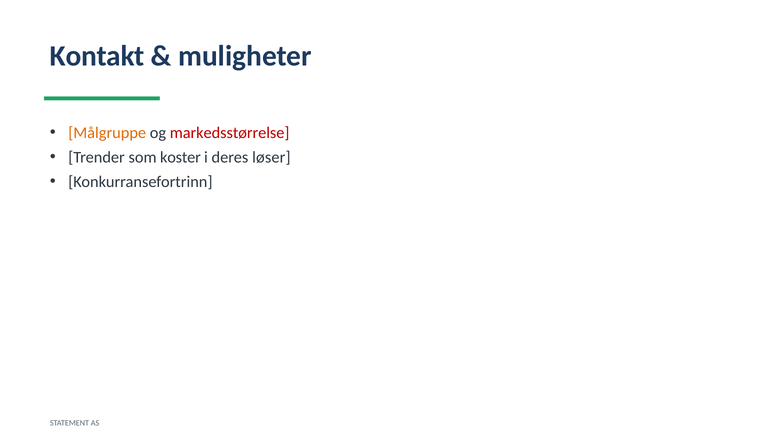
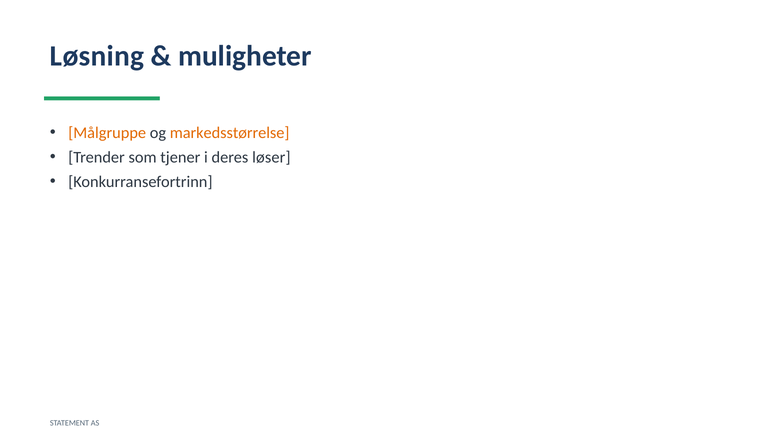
Kontakt: Kontakt -> Løsning
markedsstørrelse colour: red -> orange
koster: koster -> tjener
